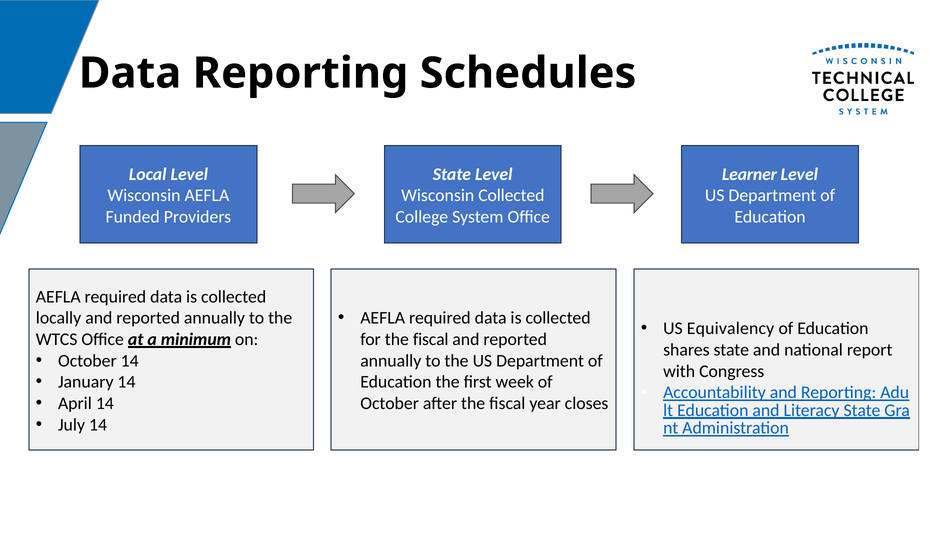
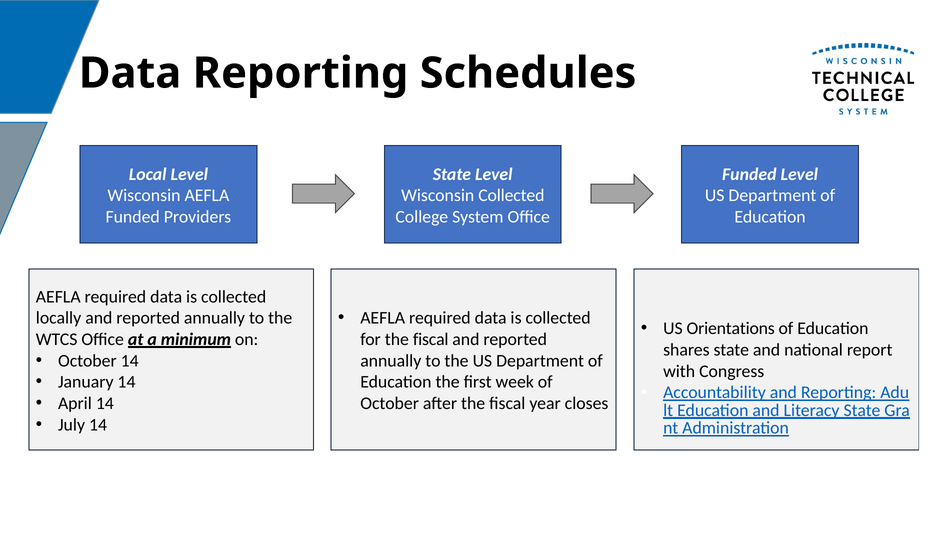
Learner at (749, 174): Learner -> Funded
Equivalency: Equivalency -> Orientations
